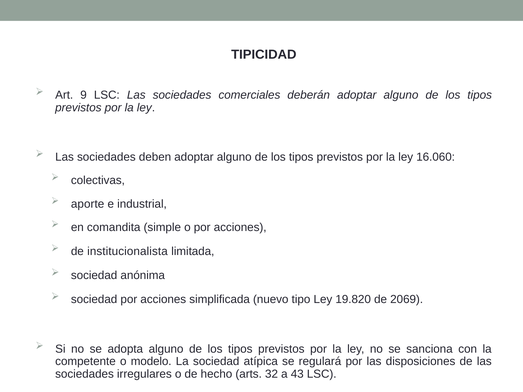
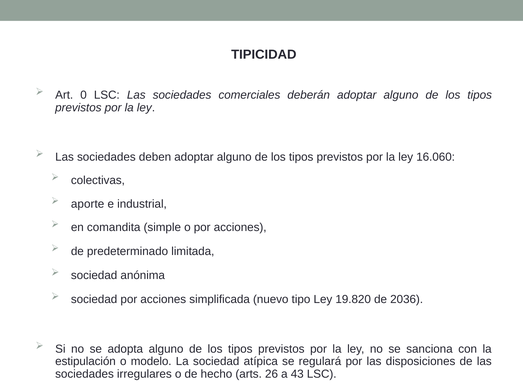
9: 9 -> 0
institucionalista: institucionalista -> predeterminado
2069: 2069 -> 2036
competente: competente -> estipulación
32: 32 -> 26
